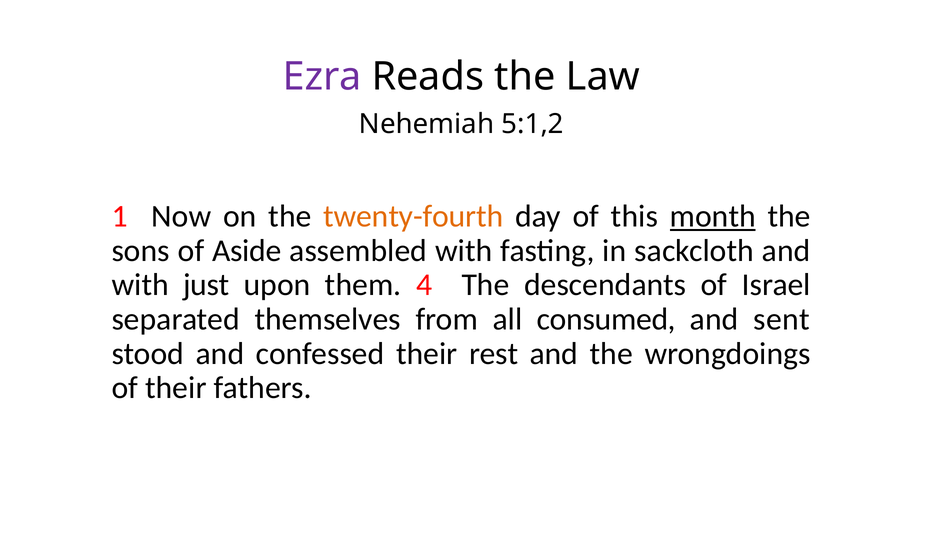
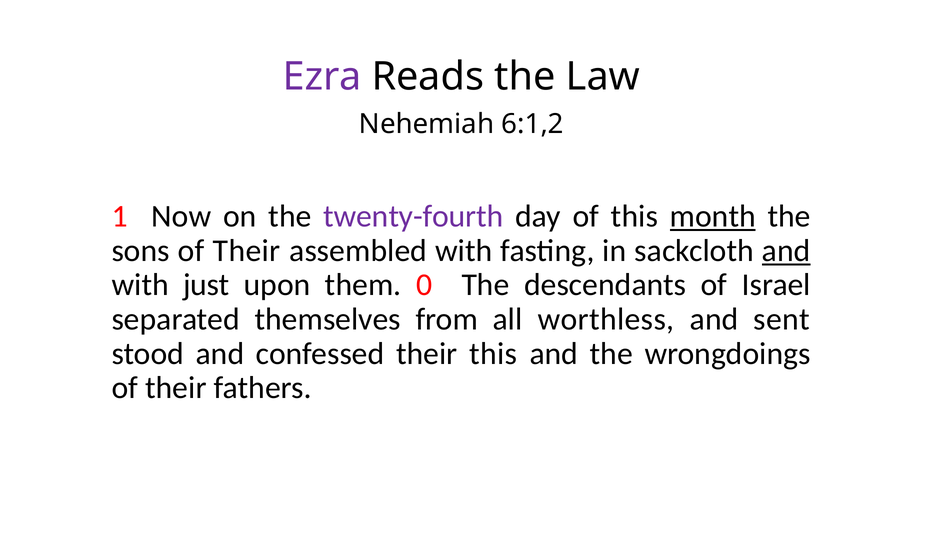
5:1,2: 5:1,2 -> 6:1,2
twenty-fourth colour: orange -> purple
sons of Aside: Aside -> Their
and at (786, 251) underline: none -> present
4: 4 -> 0
consumed: consumed -> worthless
their rest: rest -> this
